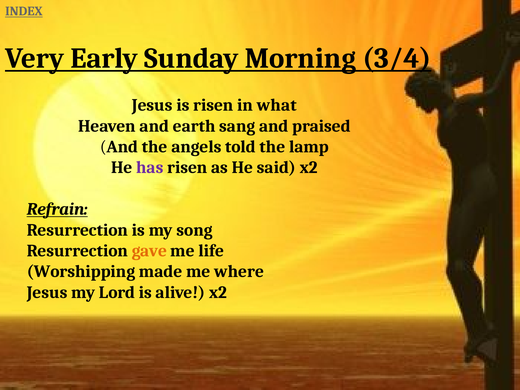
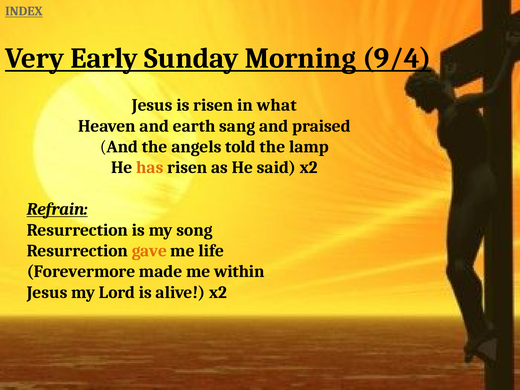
3/4: 3/4 -> 9/4
has colour: purple -> orange
Worshipping: Worshipping -> Forevermore
where: where -> within
